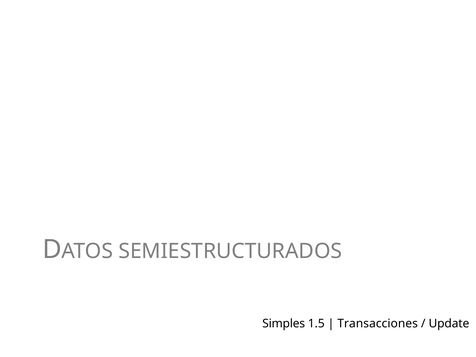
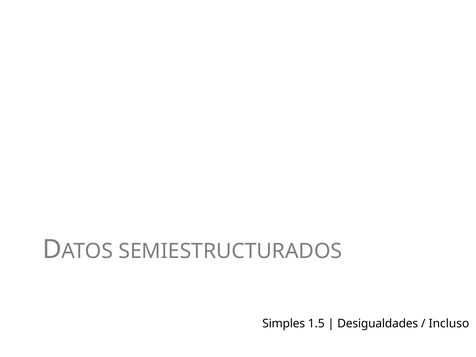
Transacciones: Transacciones -> Desigualdades
Update: Update -> Incluso
